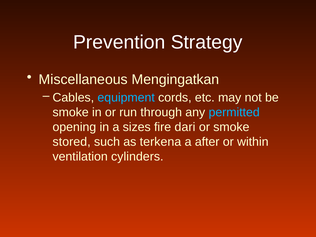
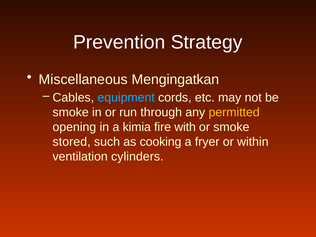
permitted colour: light blue -> yellow
sizes: sizes -> kimia
dari: dari -> with
terkena: terkena -> cooking
after: after -> fryer
